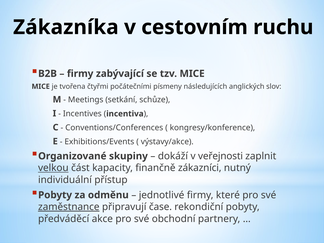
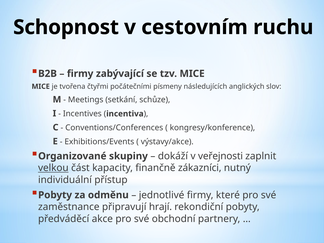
Zákazníka: Zákazníka -> Schopnost
zaměstnance underline: present -> none
čase: čase -> hrají
